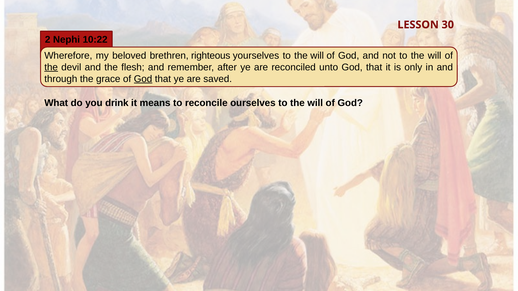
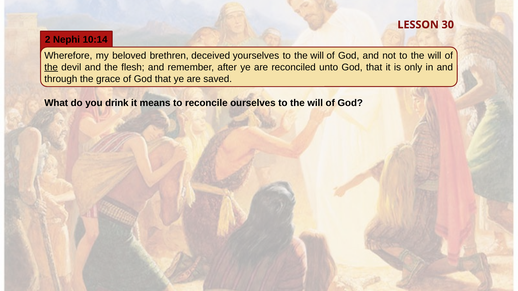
10:22: 10:22 -> 10:14
righteous: righteous -> deceived
God at (143, 79) underline: present -> none
